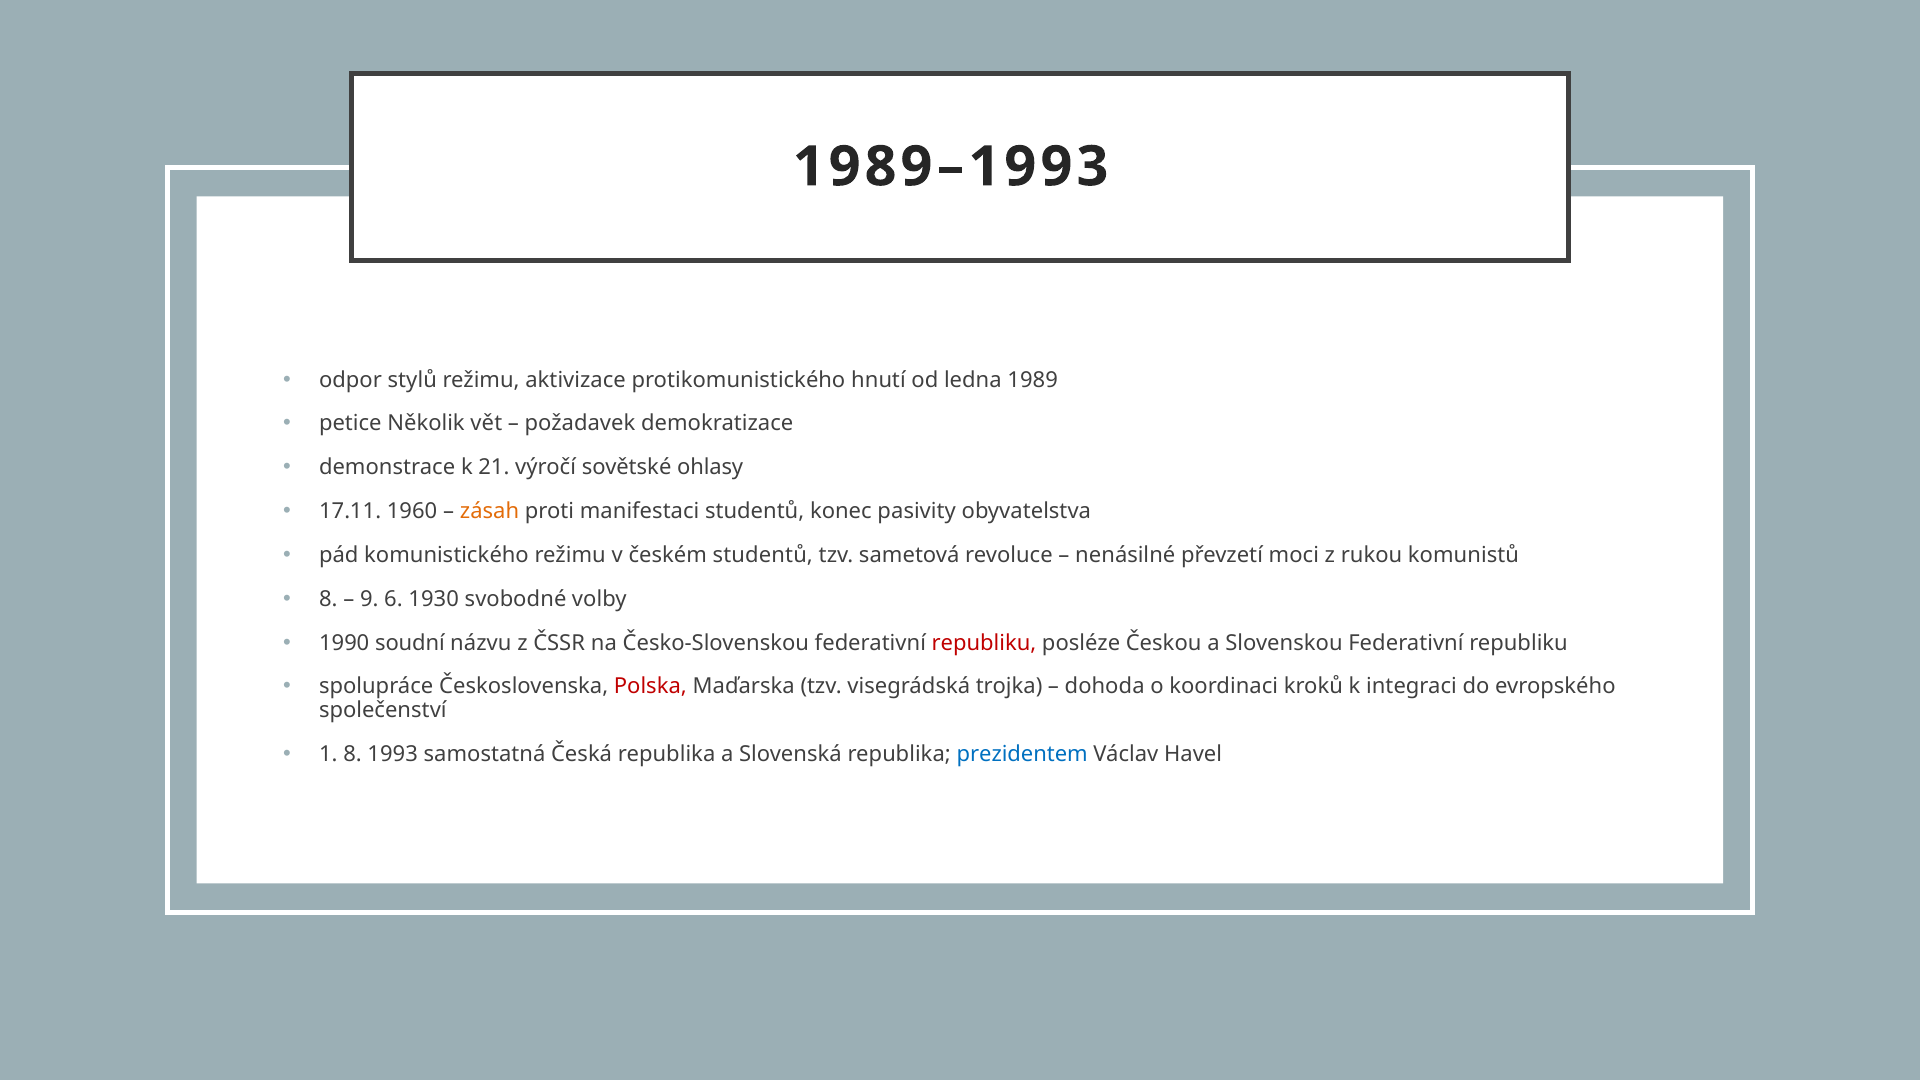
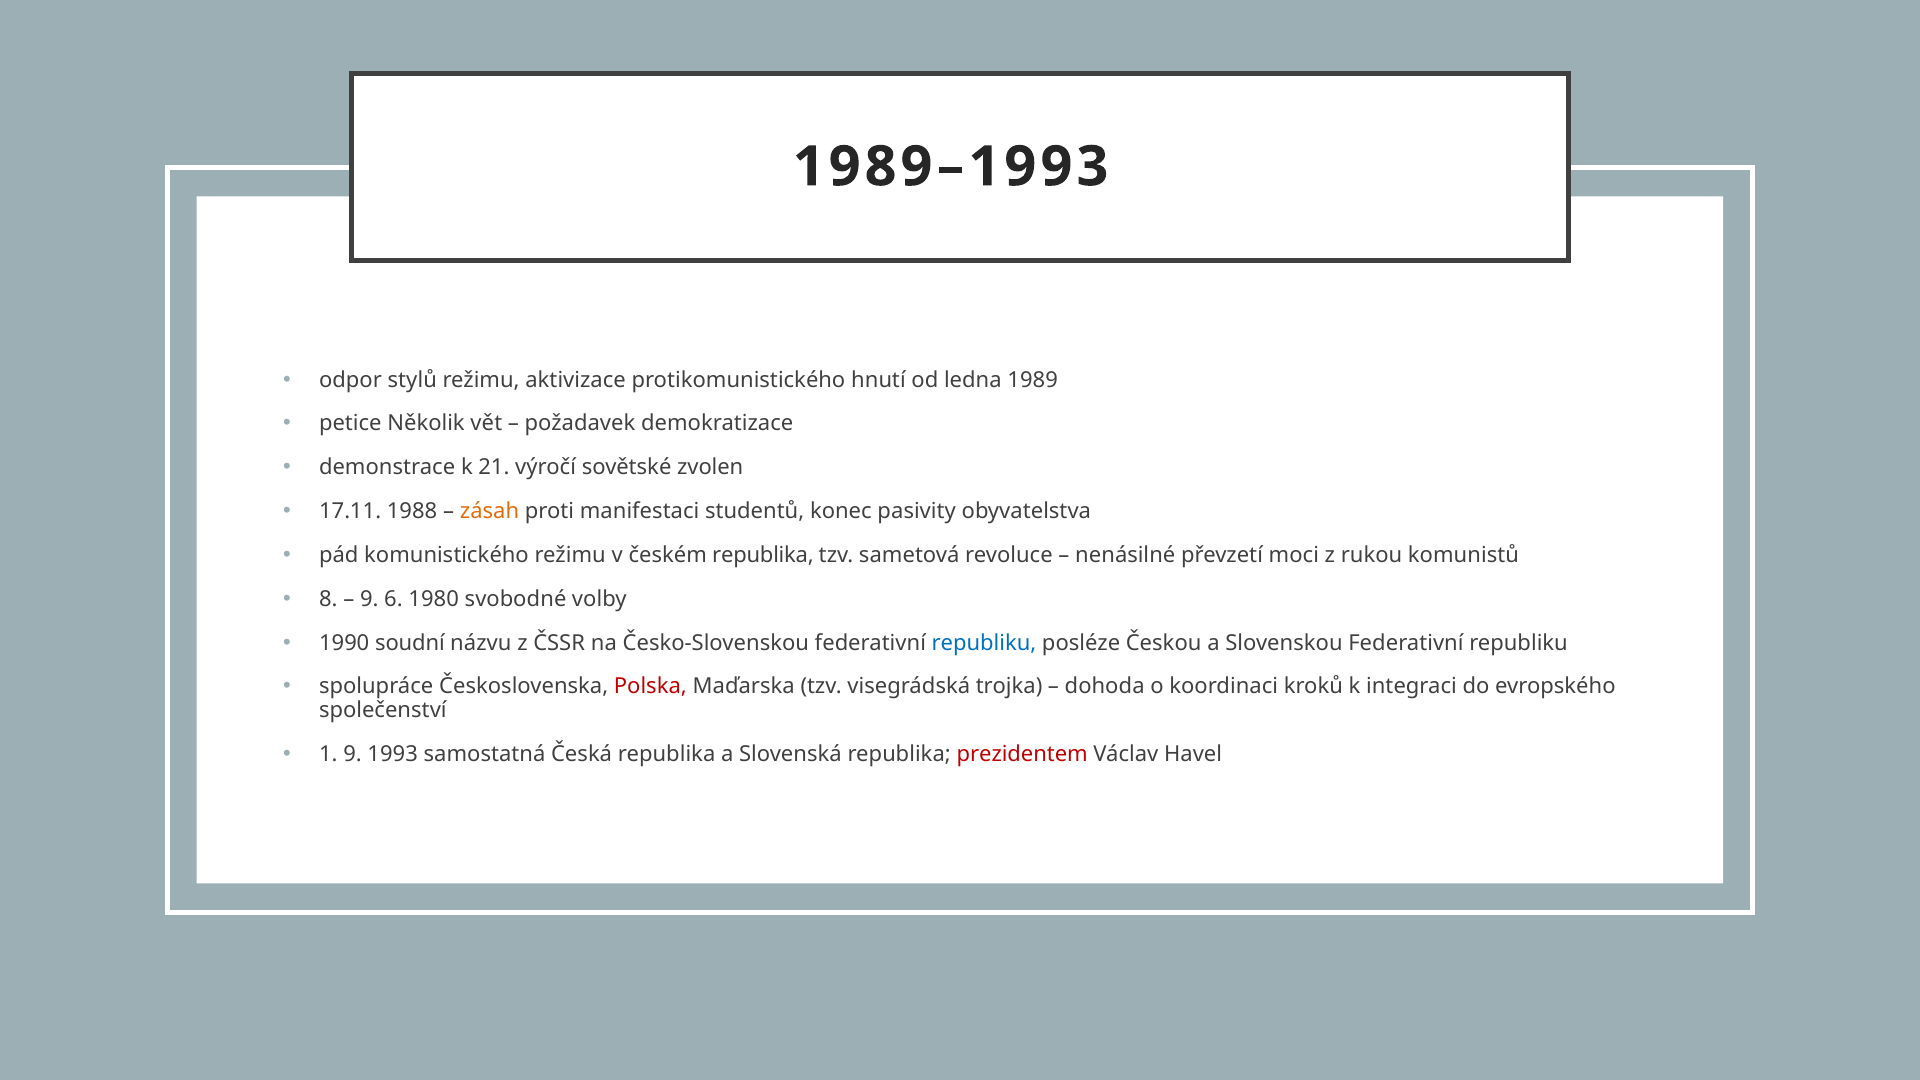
ohlasy: ohlasy -> zvolen
1960: 1960 -> 1988
českém studentů: studentů -> republika
1930: 1930 -> 1980
republiku at (984, 643) colour: red -> blue
1 8: 8 -> 9
prezidentem colour: blue -> red
